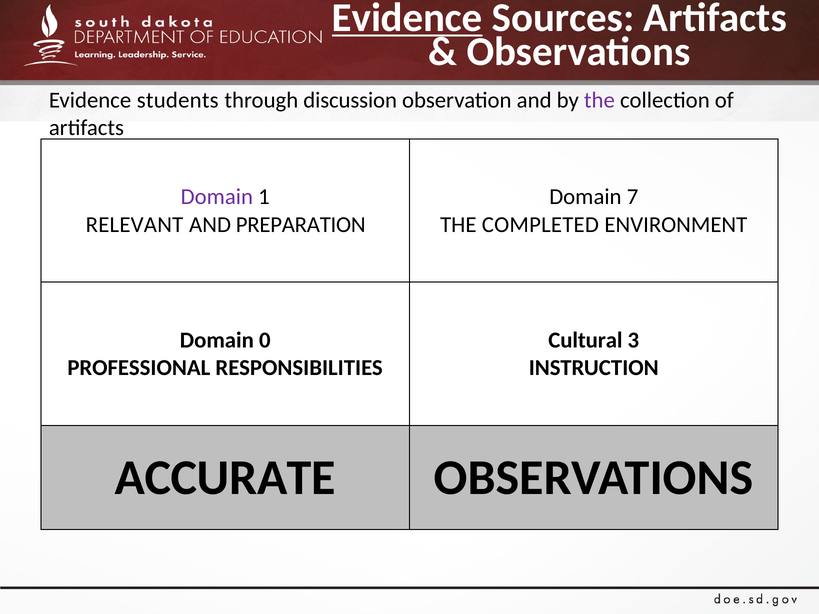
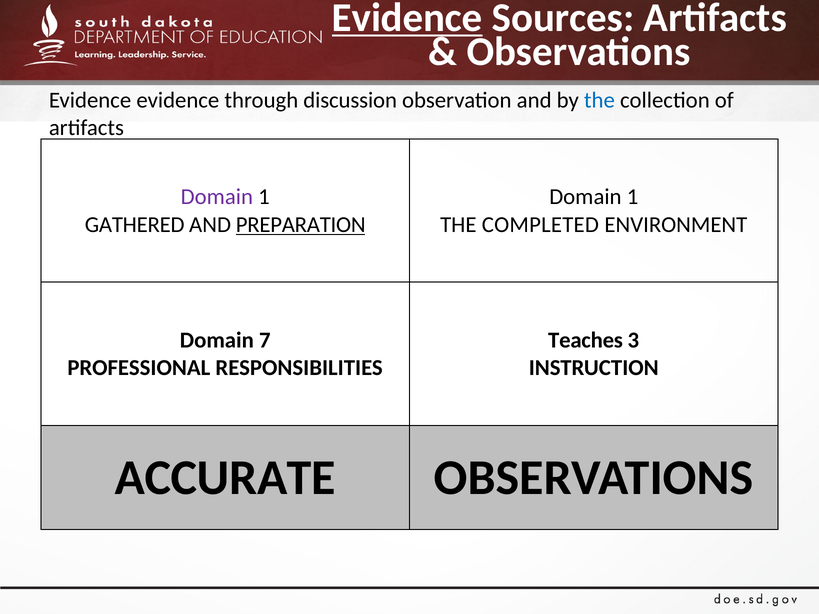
Evidence students: students -> evidence
the at (599, 100) colour: purple -> blue
7 at (633, 197): 7 -> 1
RELEVANT: RELEVANT -> GATHERED
PREPARATION underline: none -> present
0: 0 -> 7
Cultural: Cultural -> Teaches
